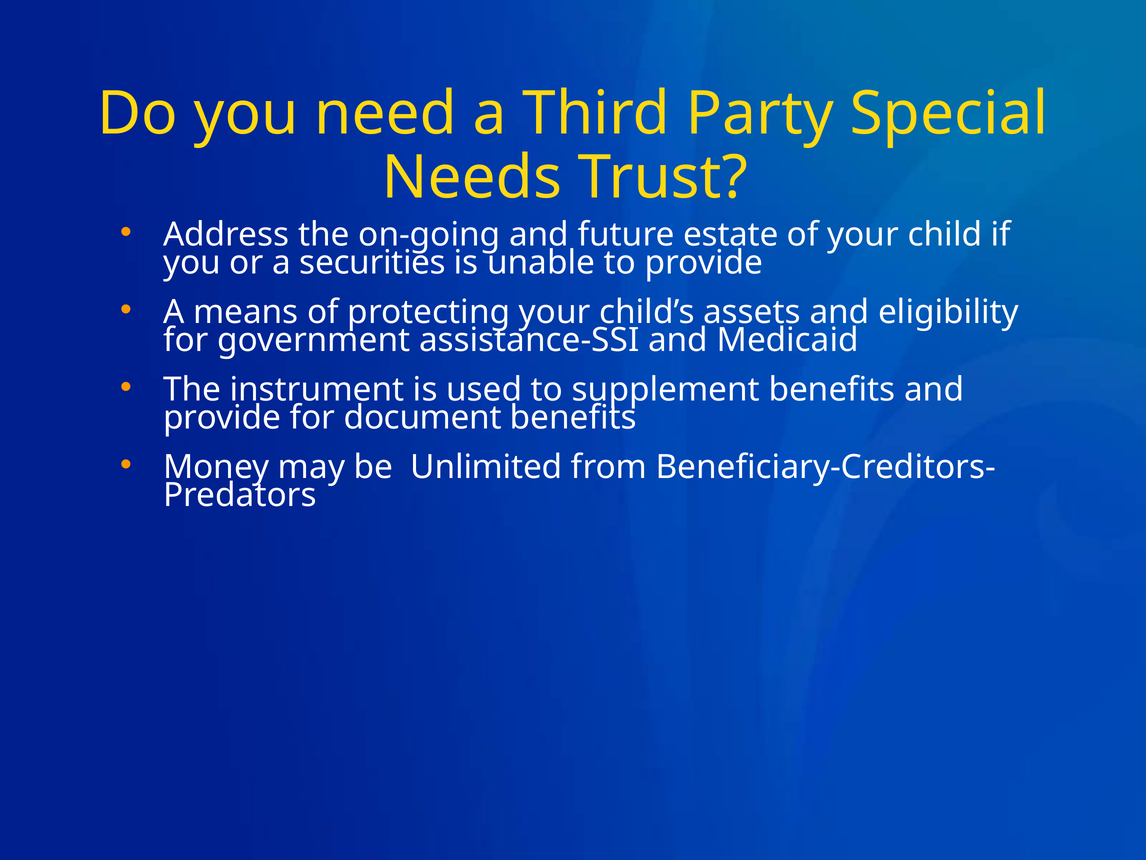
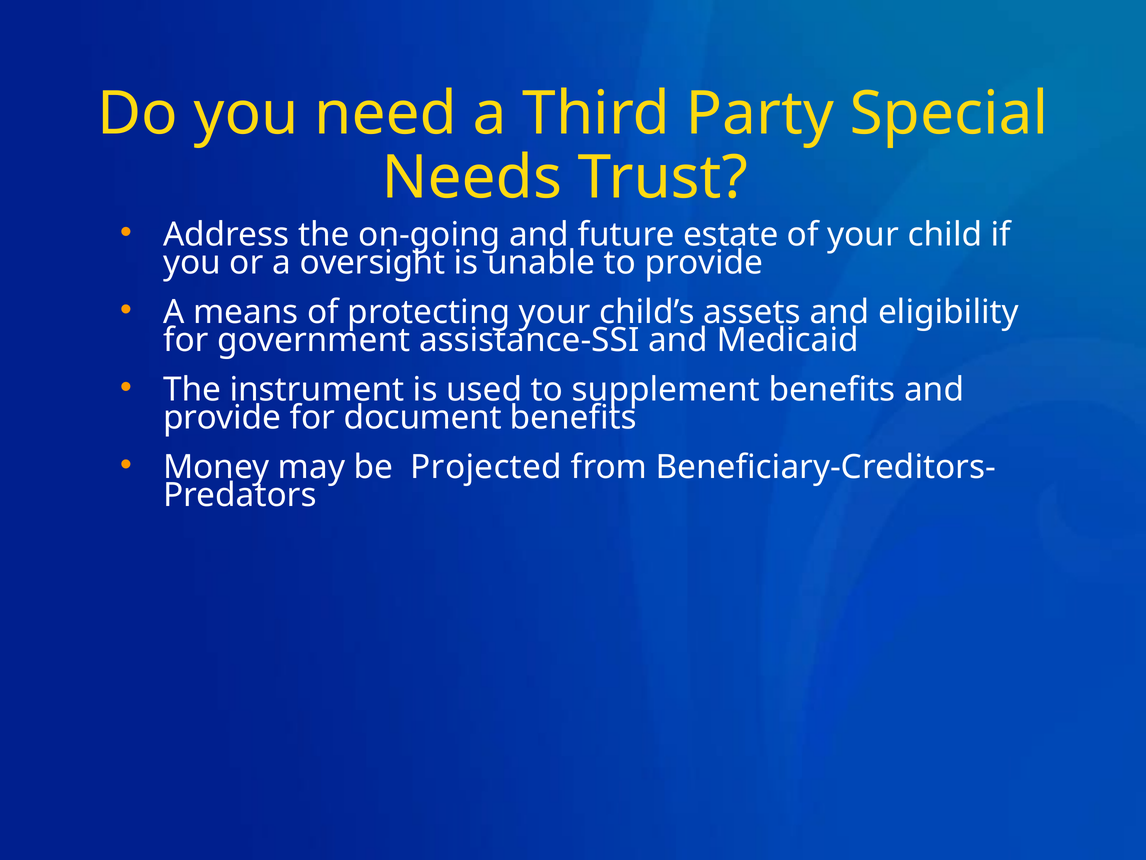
securities: securities -> oversight
Unlimited: Unlimited -> Projected
